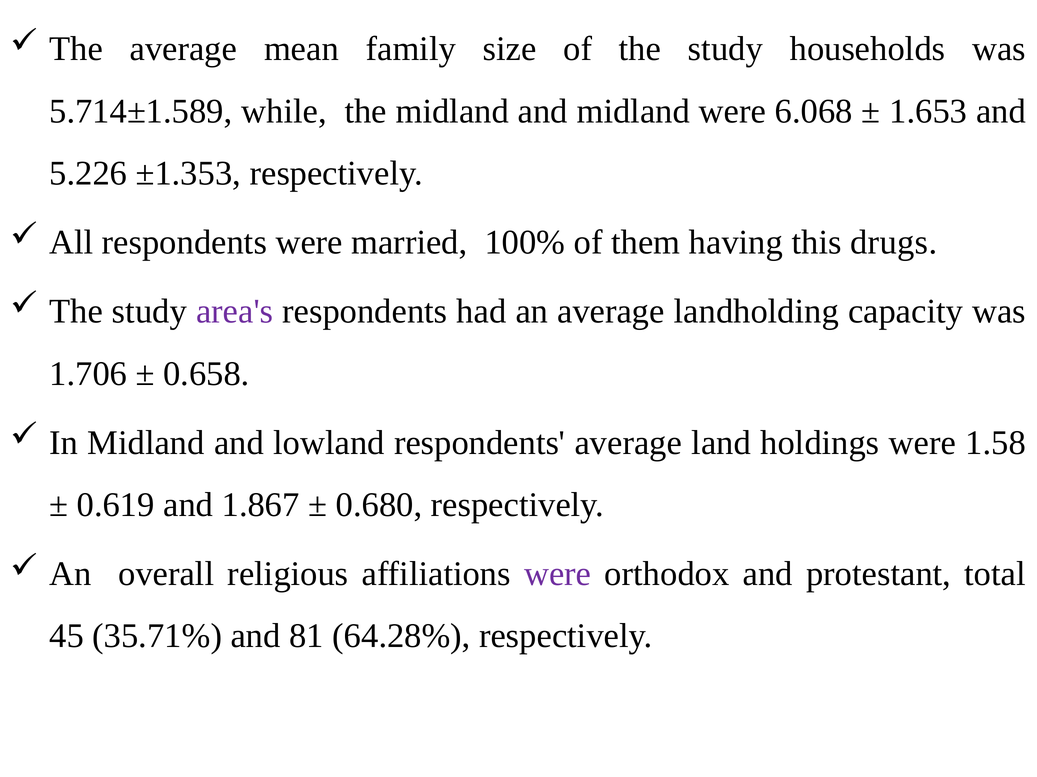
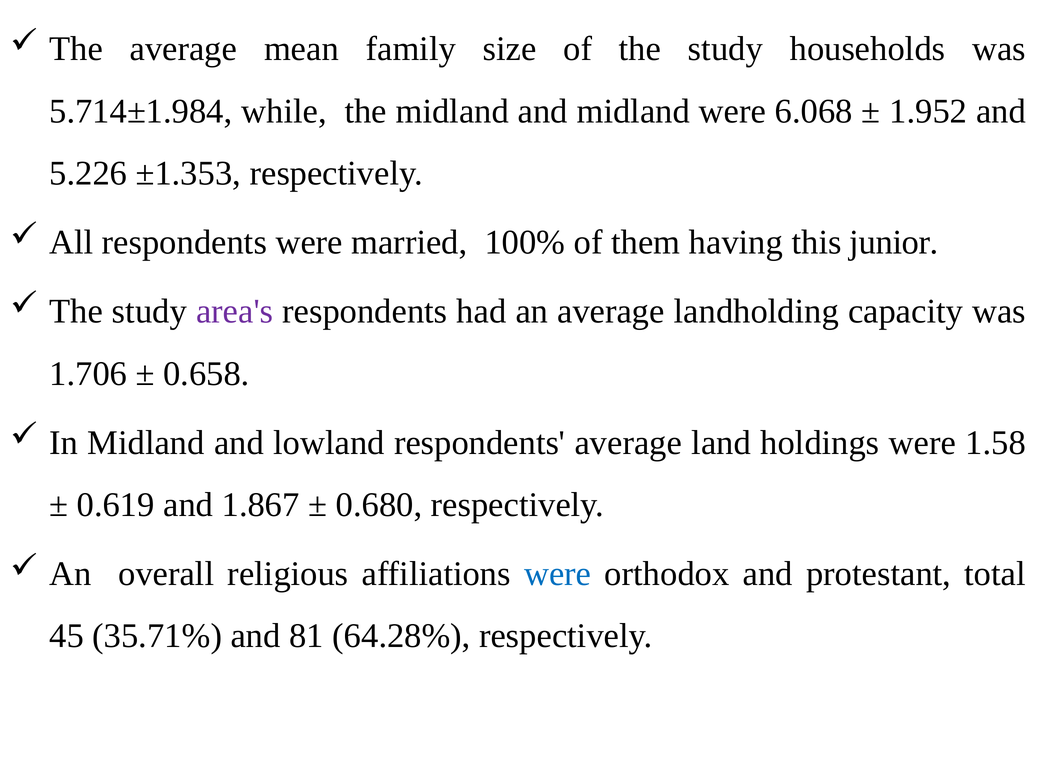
5.714±1.589: 5.714±1.589 -> 5.714±1.984
1.653: 1.653 -> 1.952
drugs: drugs -> junior
were at (558, 574) colour: purple -> blue
